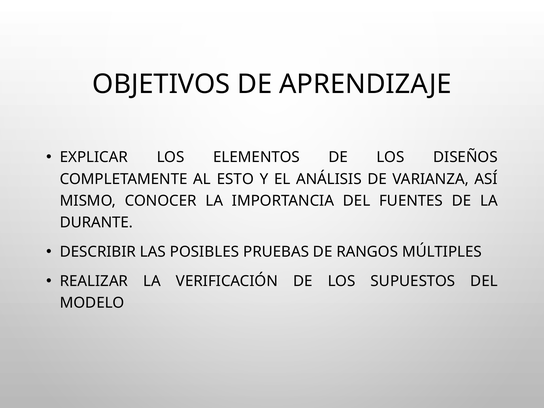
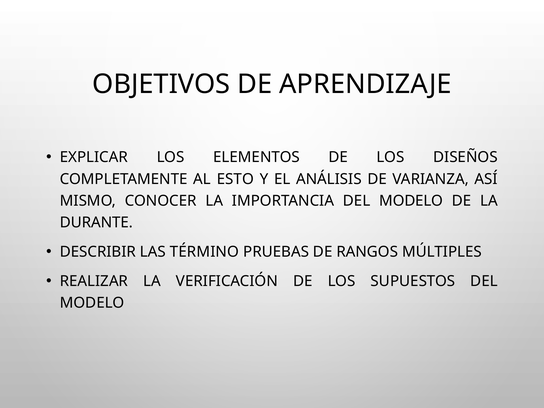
IMPORTANCIA DEL FUENTES: FUENTES -> MODELO
POSIBLES: POSIBLES -> TÉRMINO
